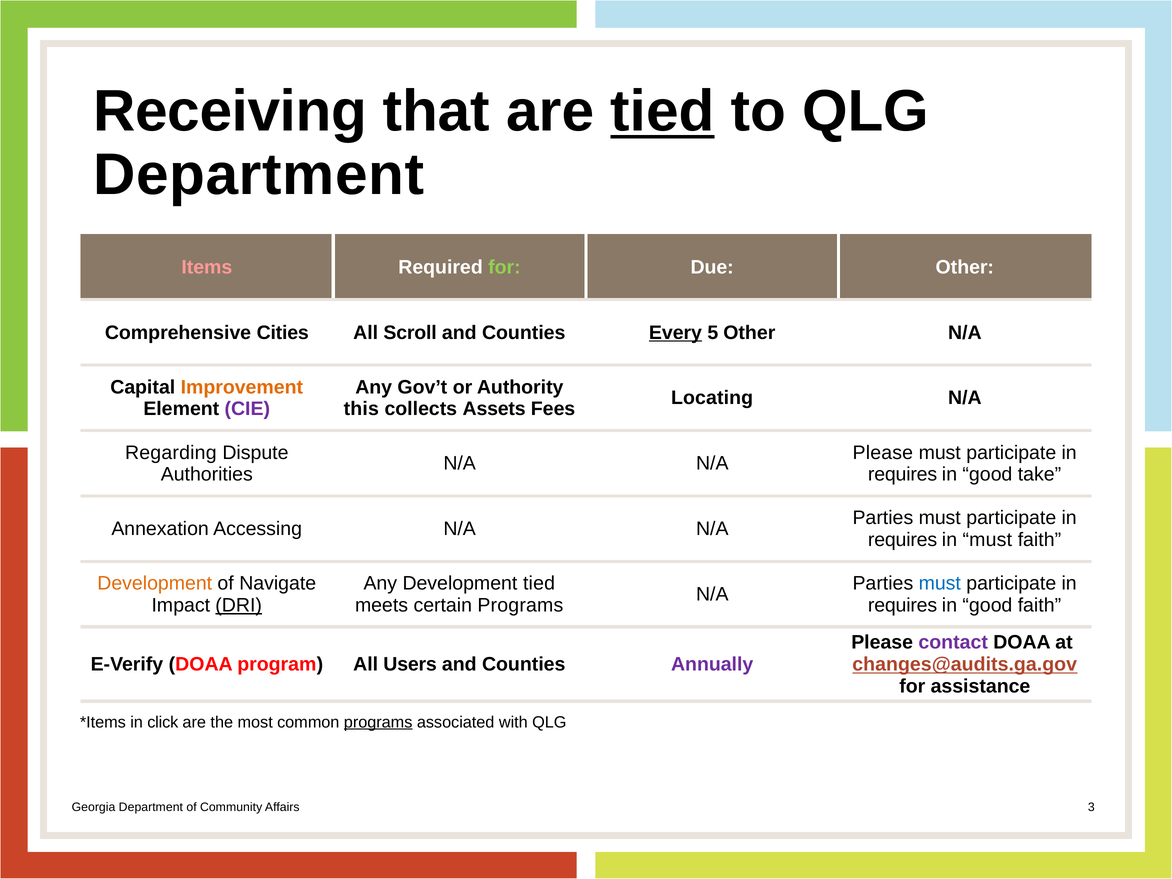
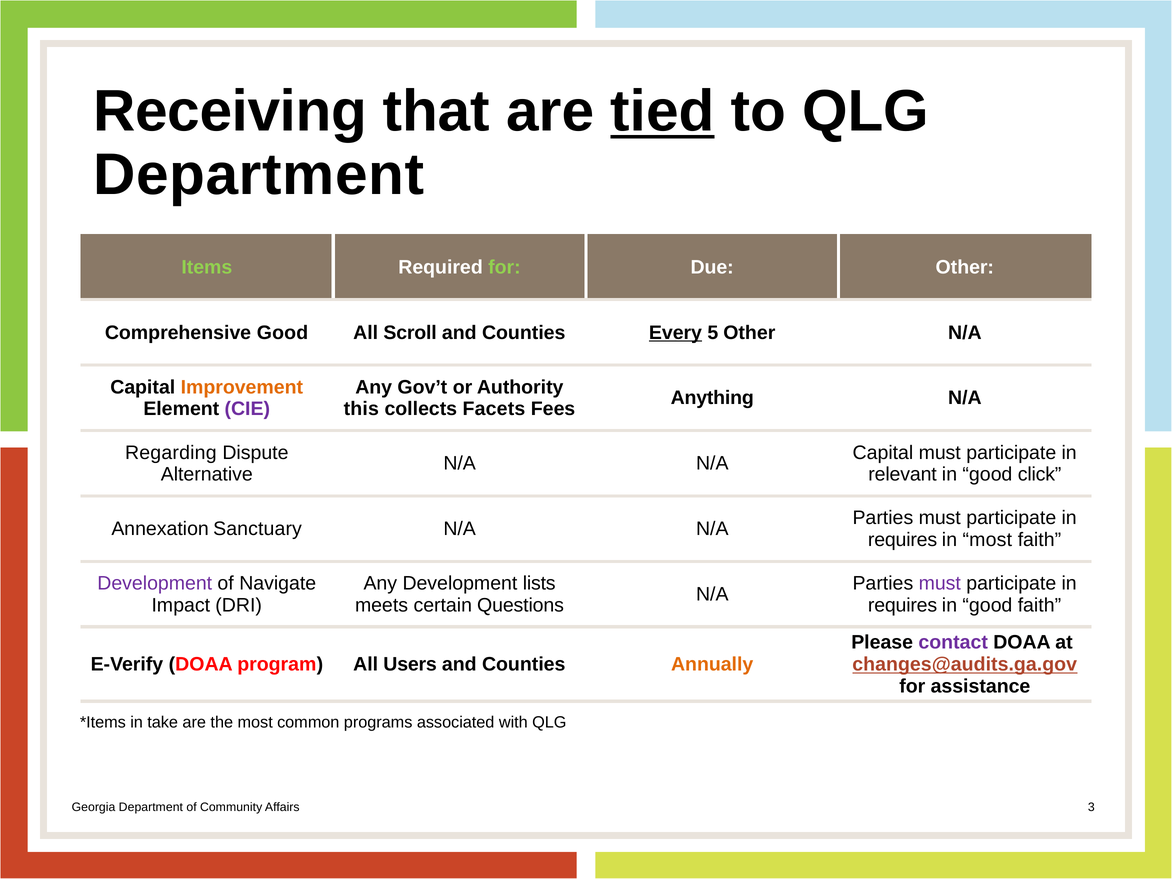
Items colour: pink -> light green
Comprehensive Cities: Cities -> Good
Locating: Locating -> Anything
Assets: Assets -> Facets
Please at (883, 453): Please -> Capital
Authorities: Authorities -> Alternative
requires at (903, 474): requires -> relevant
take: take -> click
Accessing: Accessing -> Sanctuary
in must: must -> most
Development at (155, 584) colour: orange -> purple
Development tied: tied -> lists
must at (940, 584) colour: blue -> purple
DRI underline: present -> none
certain Programs: Programs -> Questions
Annually colour: purple -> orange
click: click -> take
programs at (378, 722) underline: present -> none
